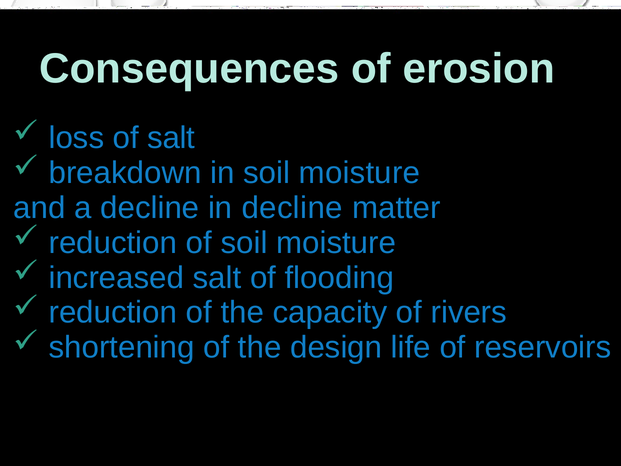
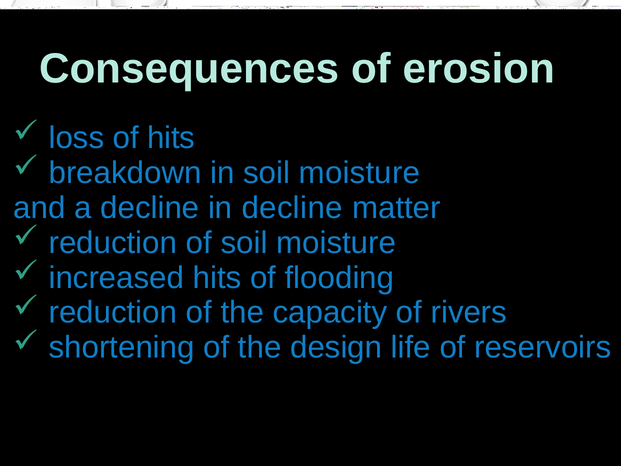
of salt: salt -> hits
increased salt: salt -> hits
